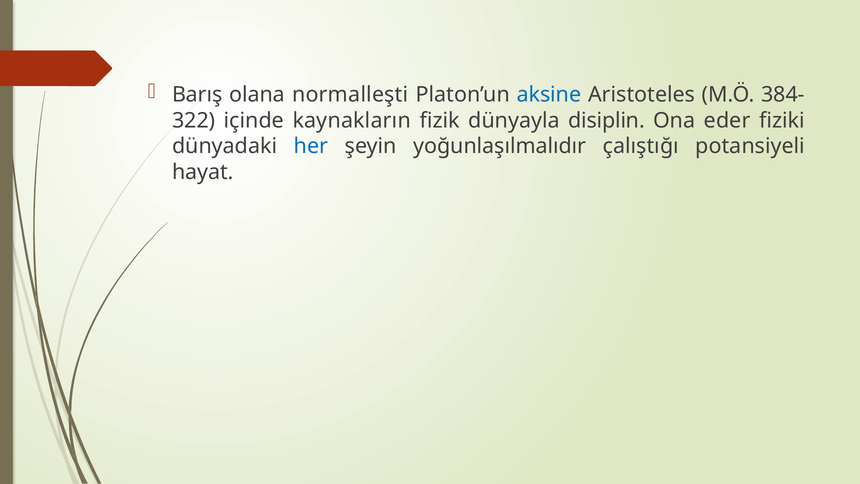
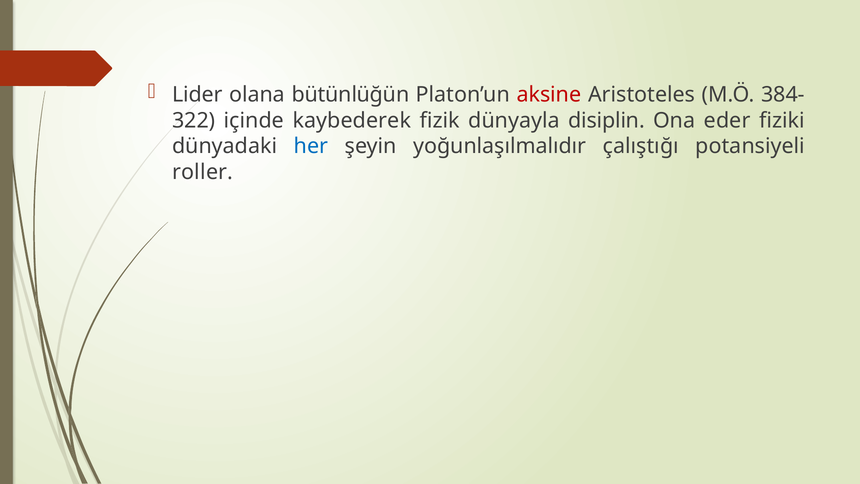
Barış: Barış -> Lider
normalleşti: normalleşti -> bütünlüğün
aksine colour: blue -> red
kaynakların: kaynakların -> kaybederek
hayat: hayat -> roller
